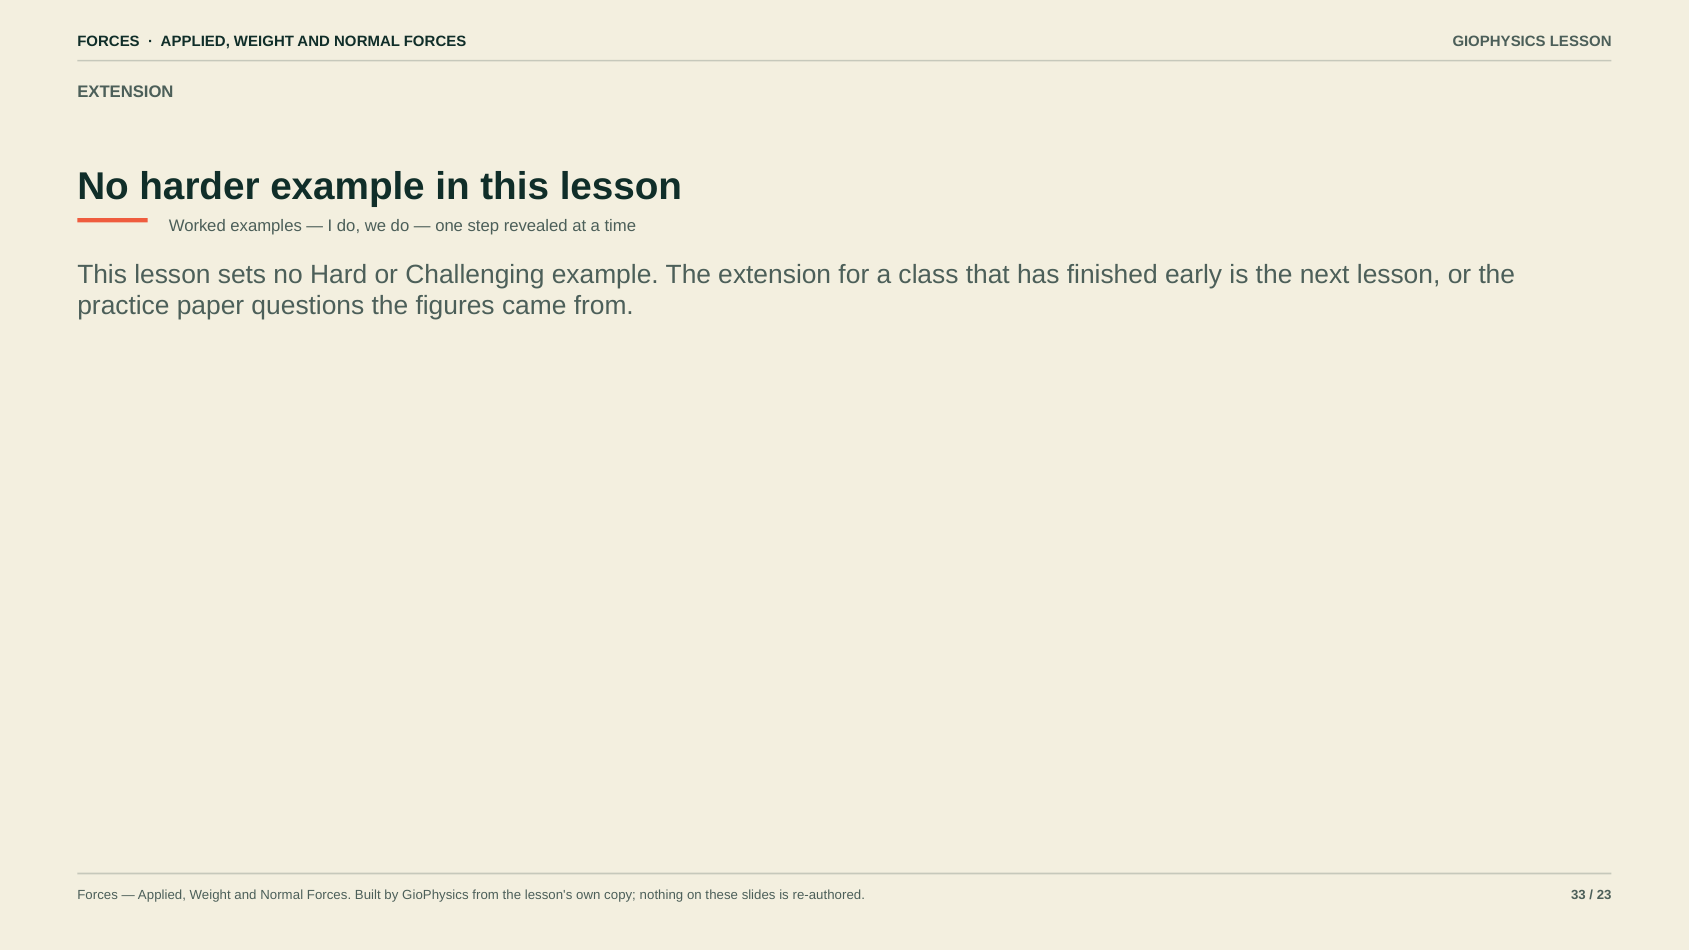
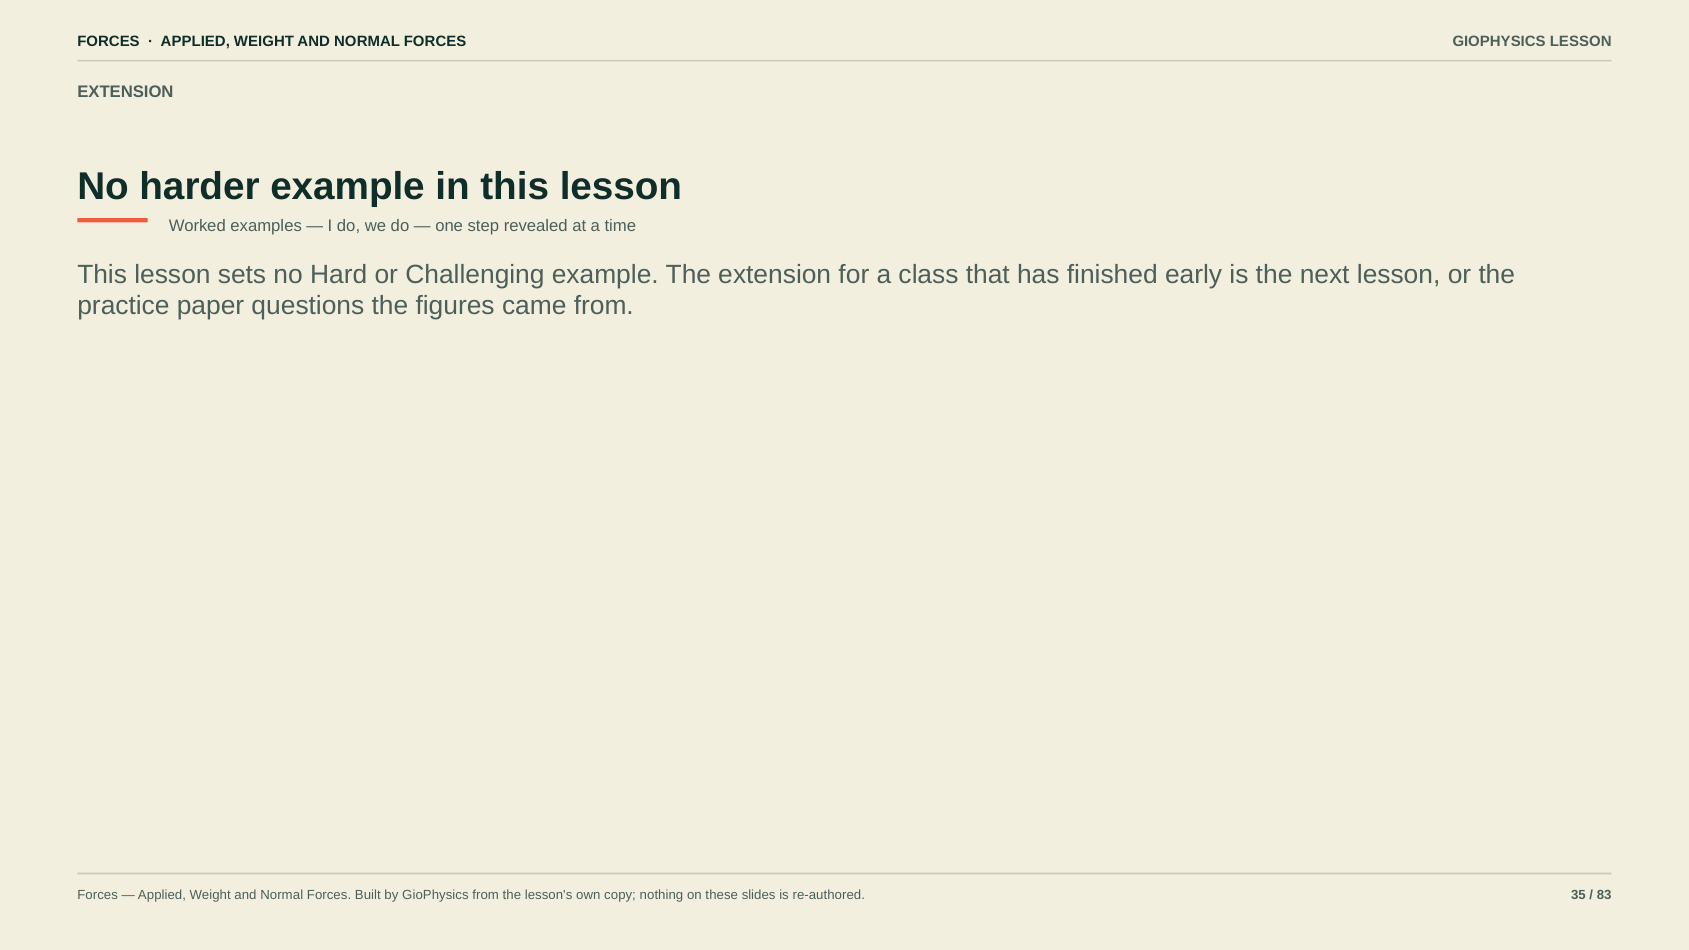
33: 33 -> 35
23: 23 -> 83
